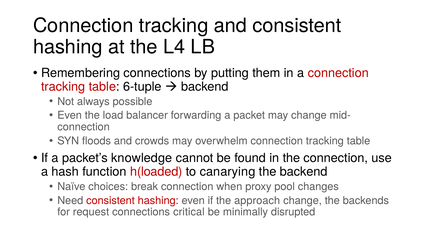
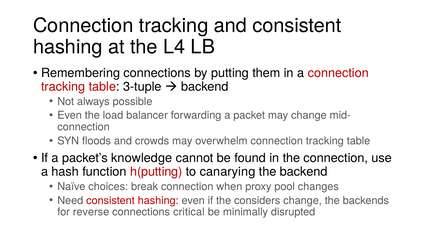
6-tuple: 6-tuple -> 3-tuple
h(loaded: h(loaded -> h(putting
approach: approach -> considers
request: request -> reverse
